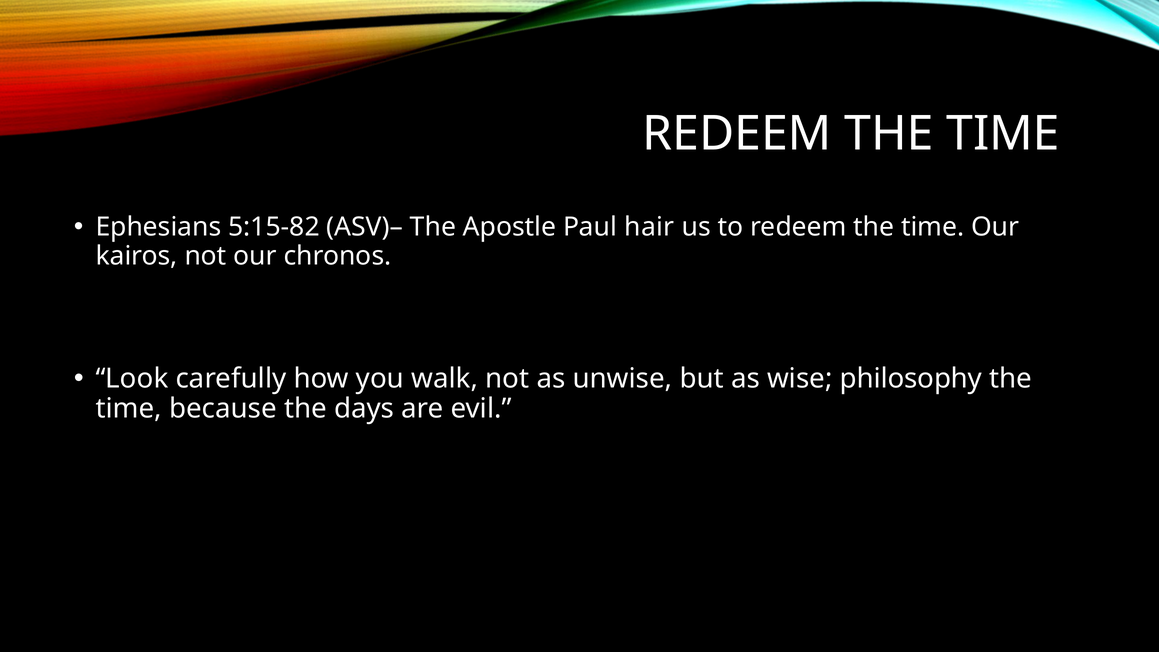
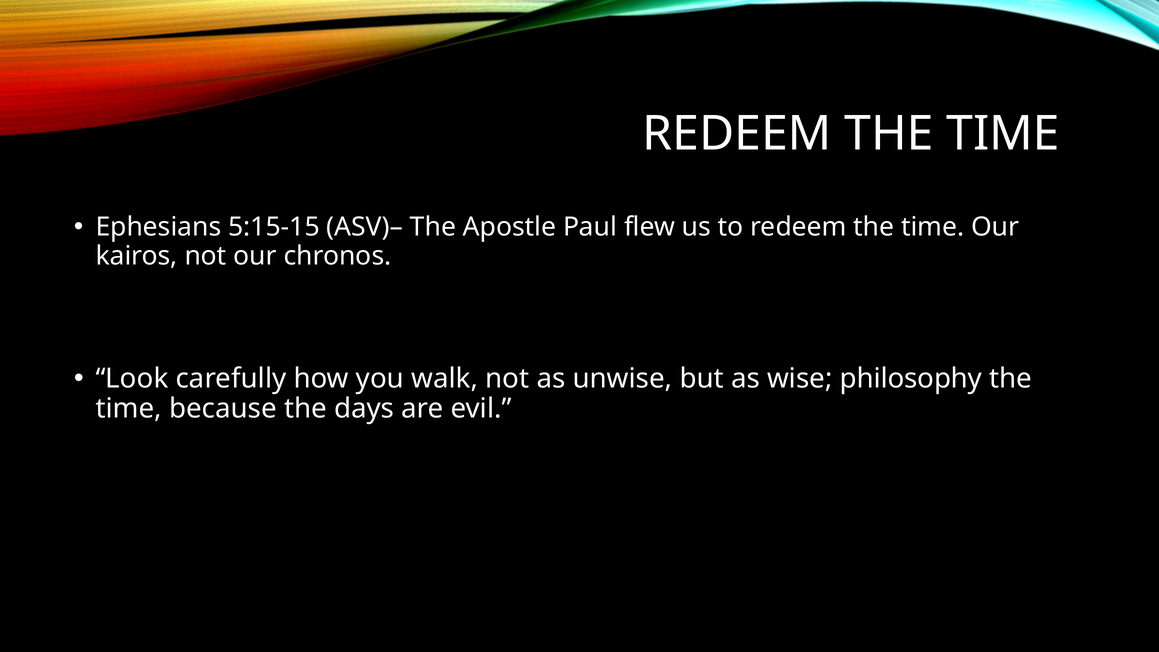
5:15-82: 5:15-82 -> 5:15-15
hair: hair -> flew
